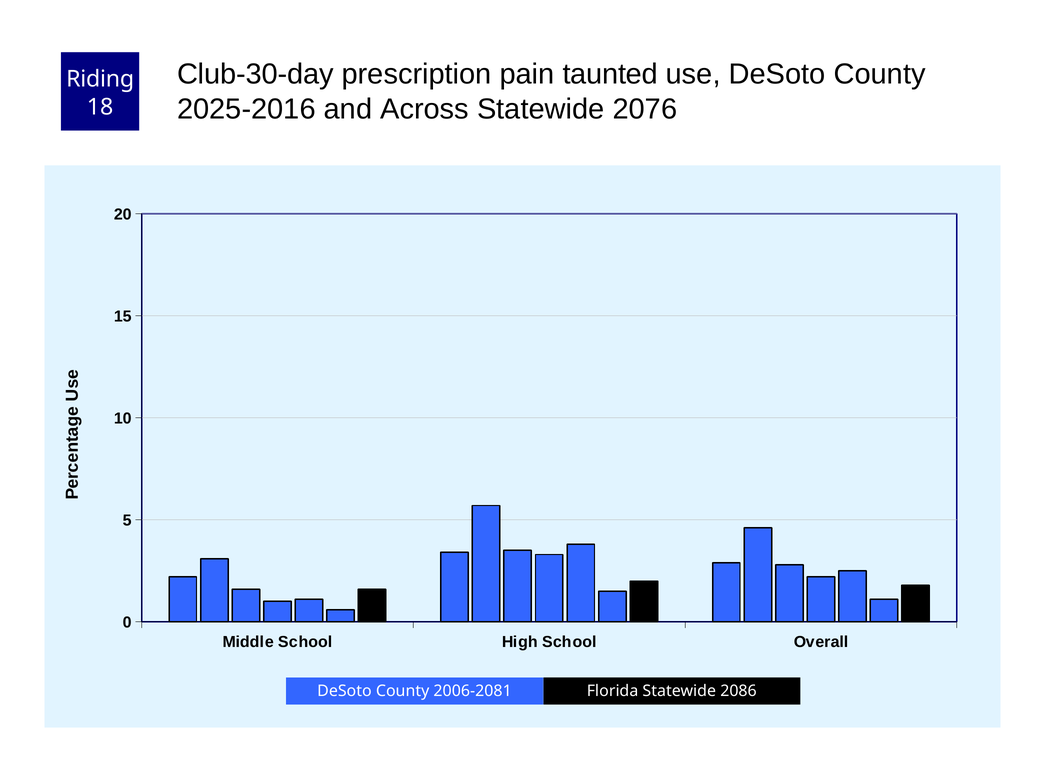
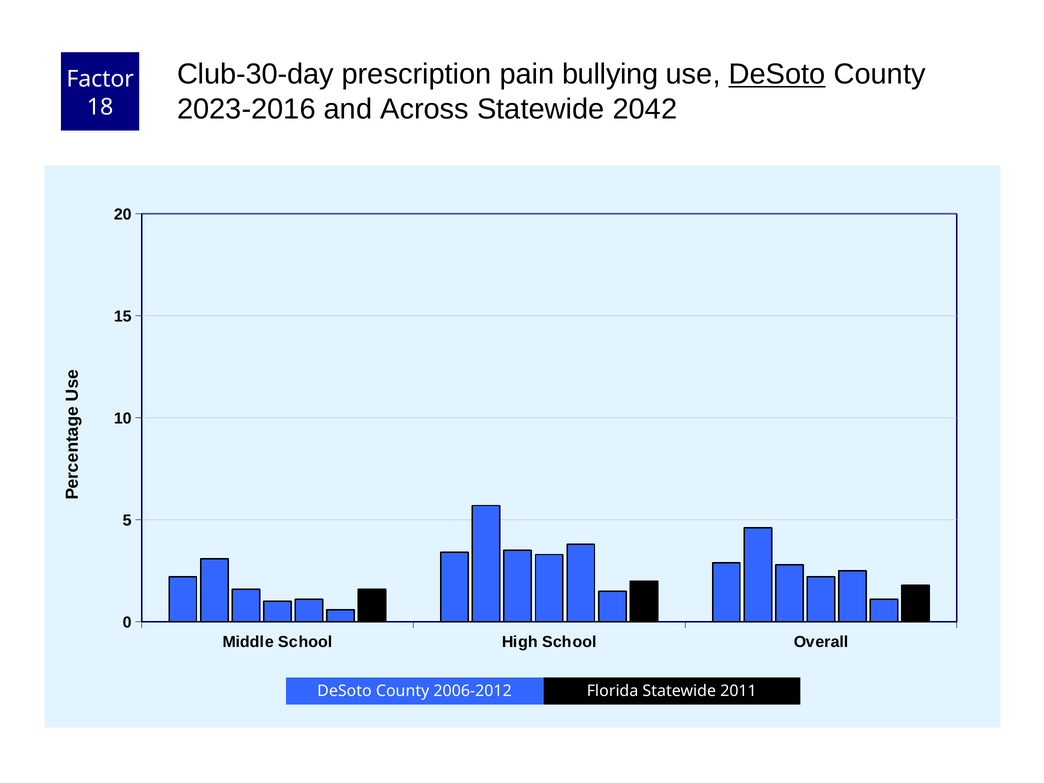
taunted: taunted -> bullying
DeSoto at (777, 74) underline: none -> present
Riding: Riding -> Factor
2025-2016: 2025-2016 -> 2023-2016
2076: 2076 -> 2042
2006-2081: 2006-2081 -> 2006-2012
2086: 2086 -> 2011
